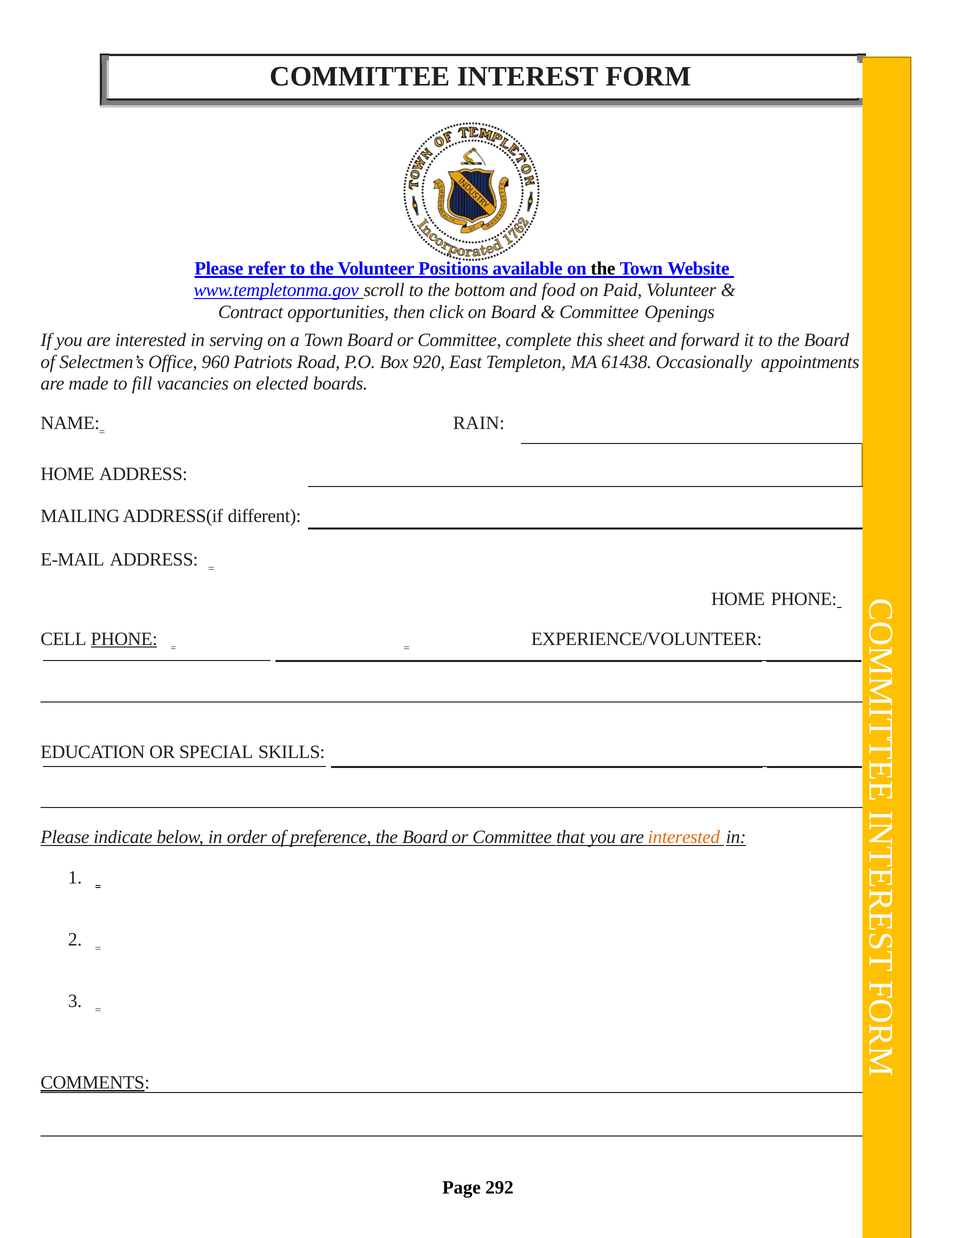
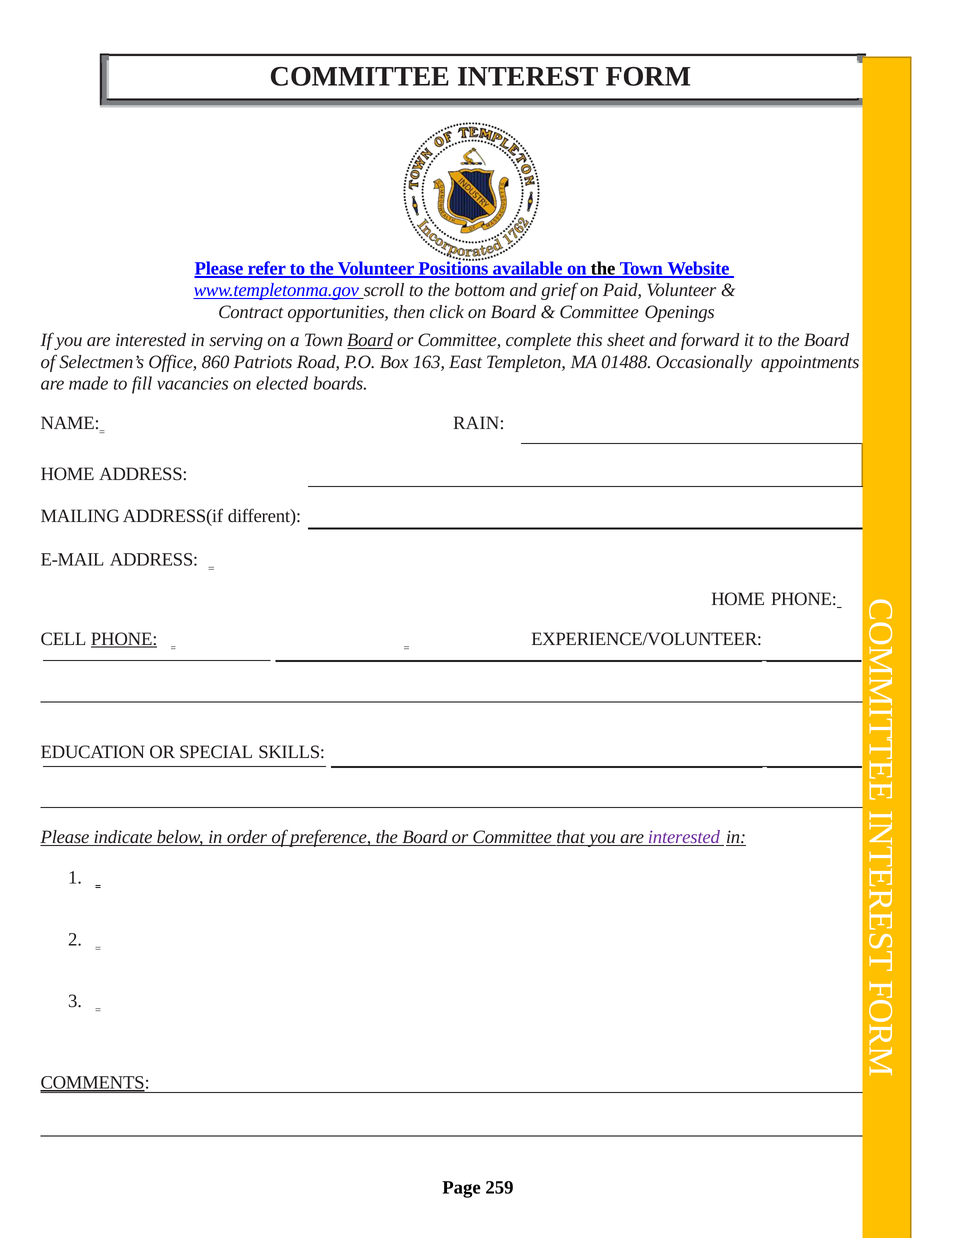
food: food -> grief
Board at (370, 340) underline: none -> present
960: 960 -> 860
920: 920 -> 163
61438: 61438 -> 01488
interested at (684, 836) colour: orange -> purple
292: 292 -> 259
